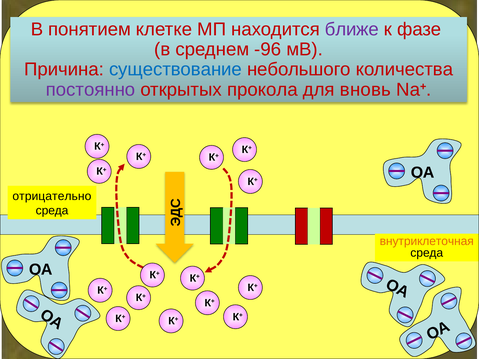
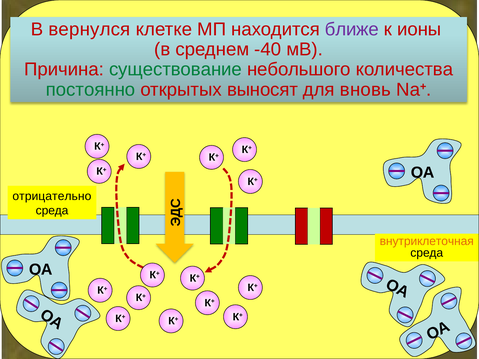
понятием: понятием -> вернулся
фазе: фазе -> ионы
-96: -96 -> -40
существование colour: blue -> green
постоянно colour: purple -> green
прокола: прокола -> выносят
